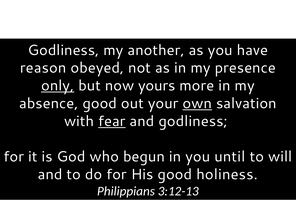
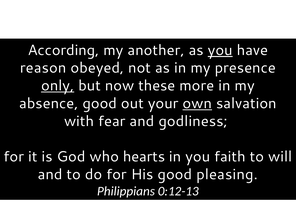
Godliness at (63, 50): Godliness -> According
you at (220, 50) underline: none -> present
yours: yours -> these
fear underline: present -> none
begun: begun -> hearts
until: until -> faith
holiness: holiness -> pleasing
3:12-13: 3:12-13 -> 0:12-13
